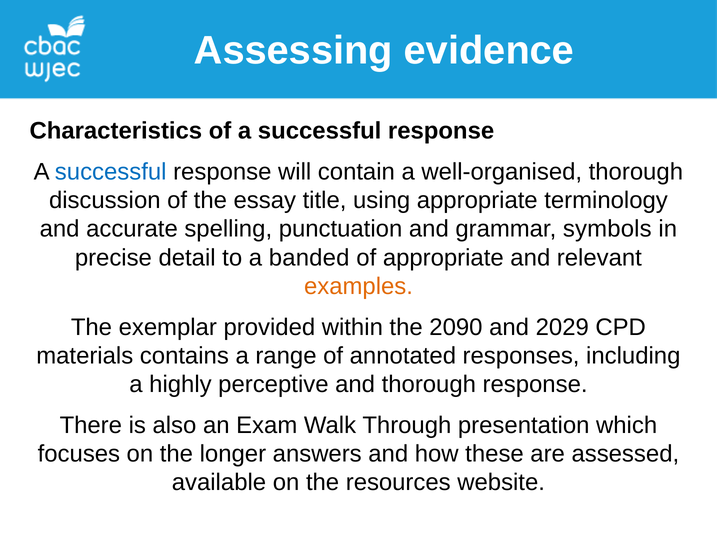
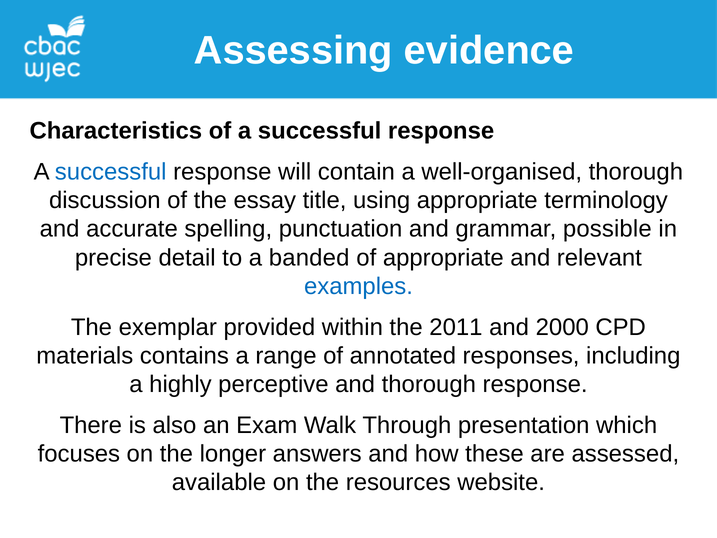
symbols: symbols -> possible
examples colour: orange -> blue
2090: 2090 -> 2011
2029: 2029 -> 2000
